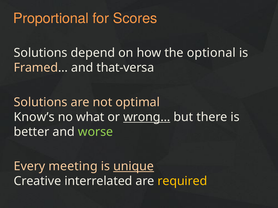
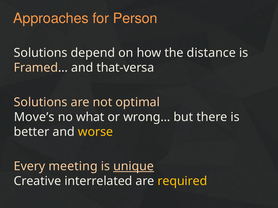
Proportional: Proportional -> Approaches
Scores: Scores -> Person
optional: optional -> distance
Know’s: Know’s -> Move’s
wrong… underline: present -> none
worse colour: light green -> yellow
